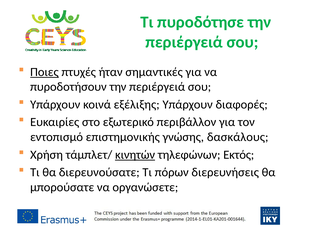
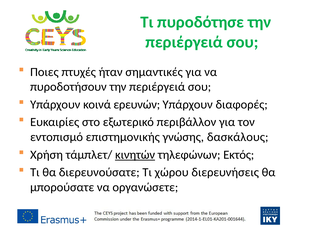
Ποιες underline: present -> none
εξέλιξης: εξέλιξης -> ερευνών
πόρων: πόρων -> χώρου
